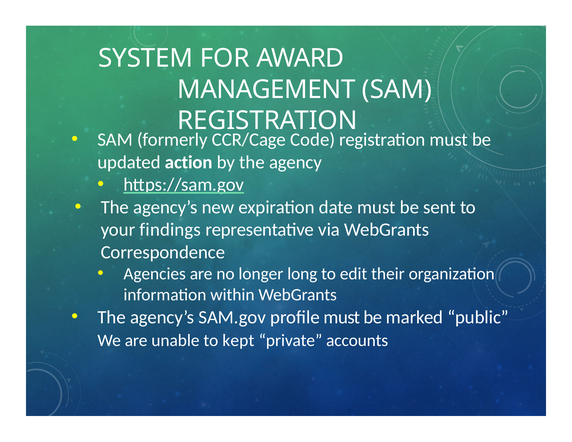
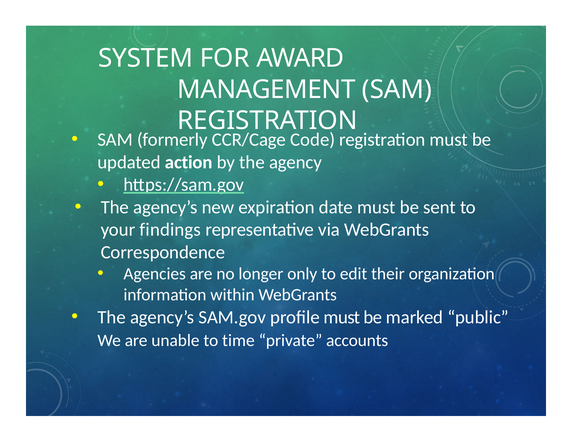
long: long -> only
kept: kept -> time
